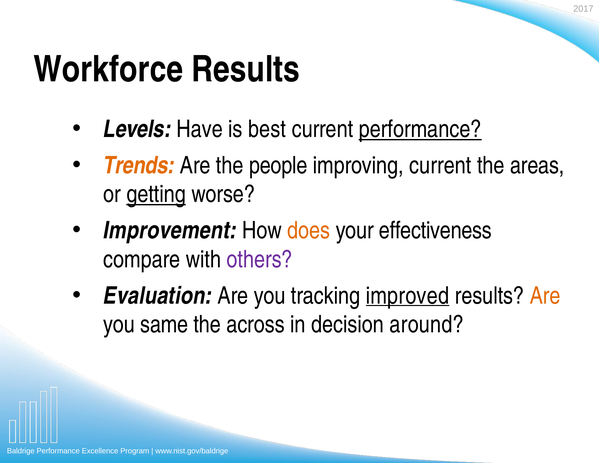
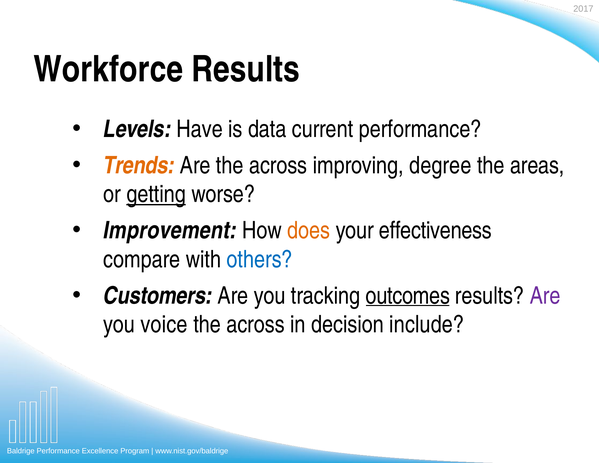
best: best -> data
performance at (420, 129) underline: present -> none
Are the people: people -> across
improving current: current -> degree
others colour: purple -> blue
Evaluation: Evaluation -> Customers
improved: improved -> outcomes
Are at (545, 296) colour: orange -> purple
same: same -> voice
around: around -> include
